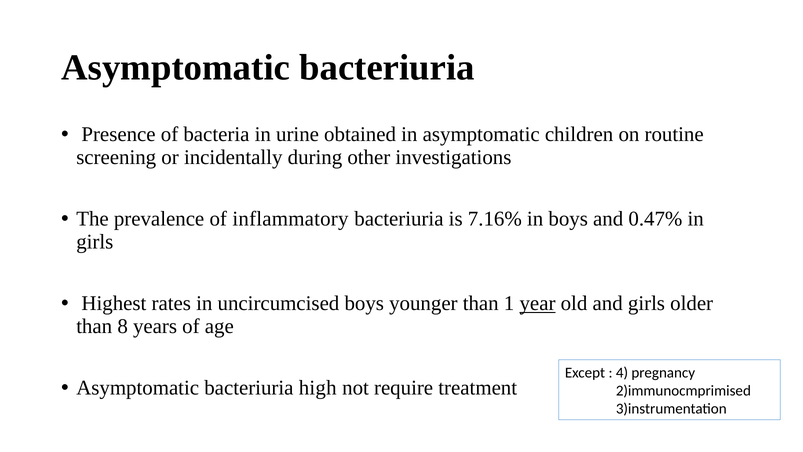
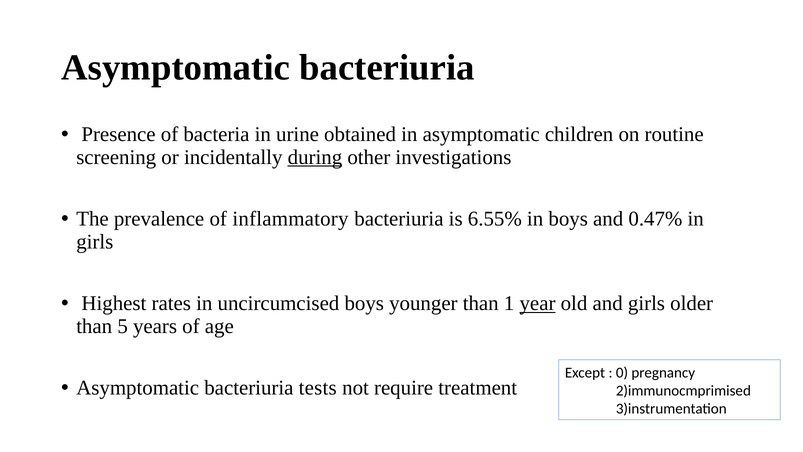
during underline: none -> present
7.16%: 7.16% -> 6.55%
8: 8 -> 5
4: 4 -> 0
high: high -> tests
